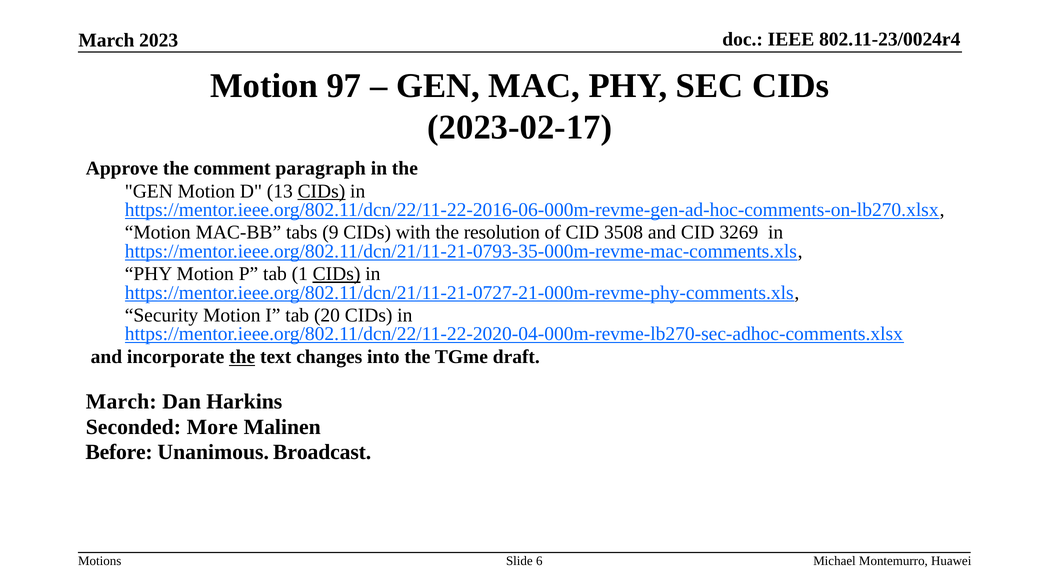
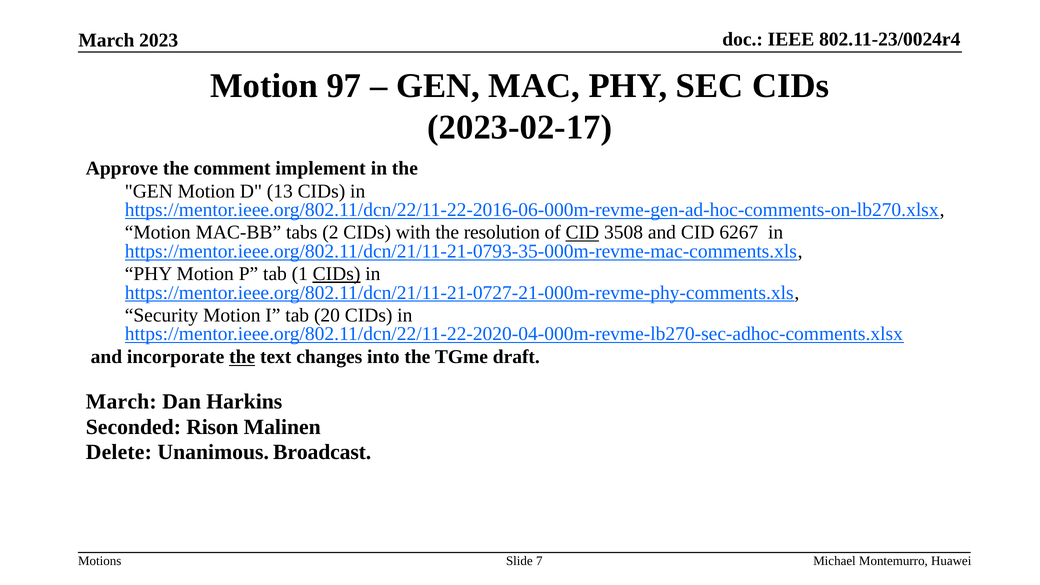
paragraph: paragraph -> implement
CIDs at (321, 191) underline: present -> none
9: 9 -> 2
CID at (582, 232) underline: none -> present
3269: 3269 -> 6267
More: More -> Rison
Before: Before -> Delete
6: 6 -> 7
